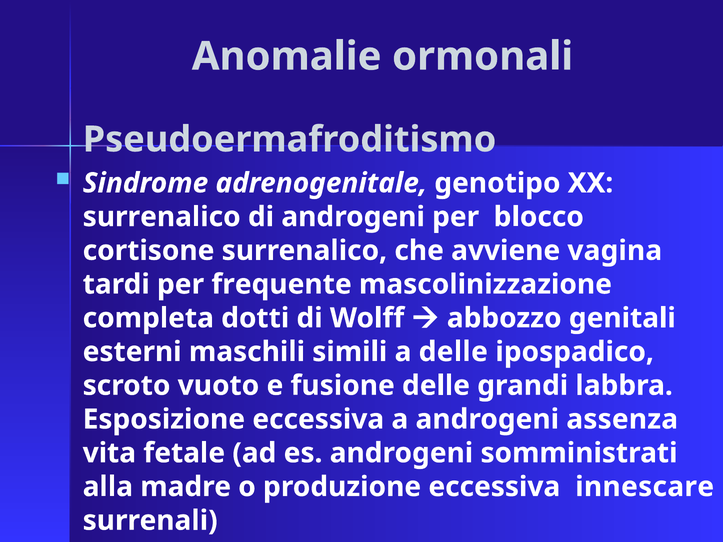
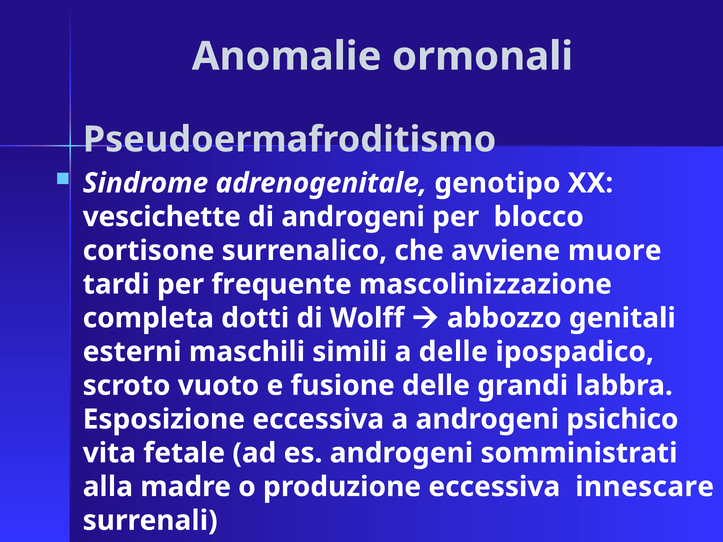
surrenalico at (162, 217): surrenalico -> vescichette
vagina: vagina -> muore
assenza: assenza -> psichico
